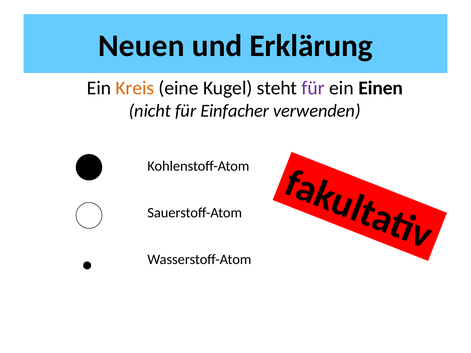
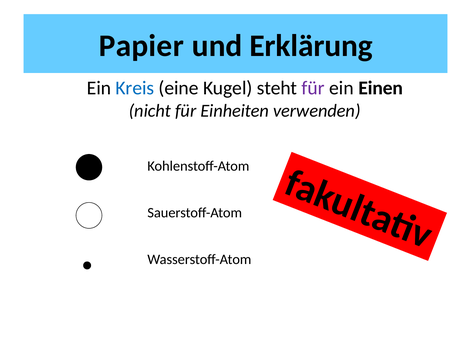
Neuen: Neuen -> Papier
Kreis colour: orange -> blue
Einfacher: Einfacher -> Einheiten
